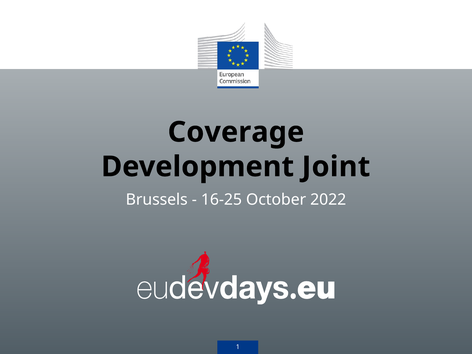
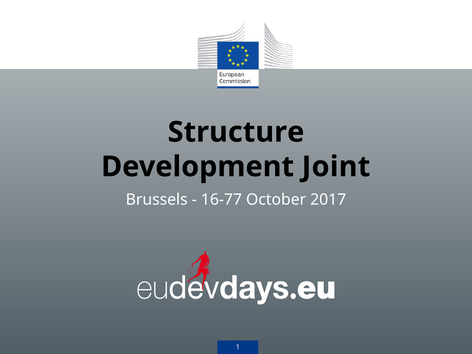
Coverage: Coverage -> Structure
16-25: 16-25 -> 16-77
2022: 2022 -> 2017
